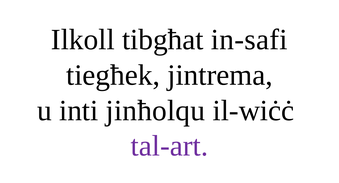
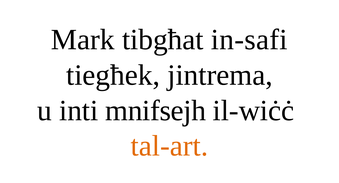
Ilkoll: Ilkoll -> Mark
jinħolqu: jinħolqu -> mnifsejh
tal-art colour: purple -> orange
